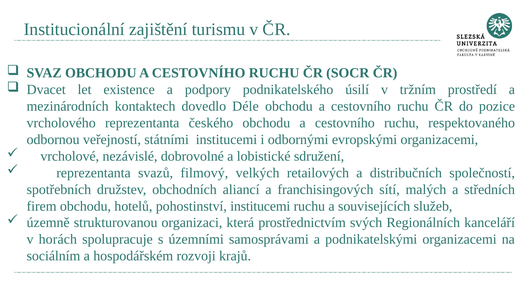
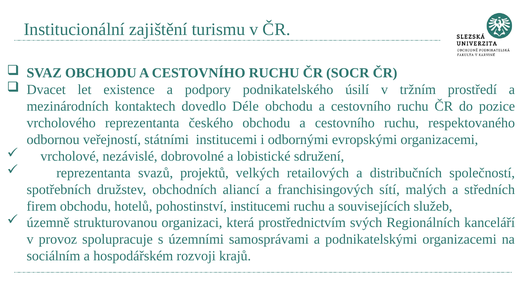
filmový: filmový -> projektů
horách: horách -> provoz
